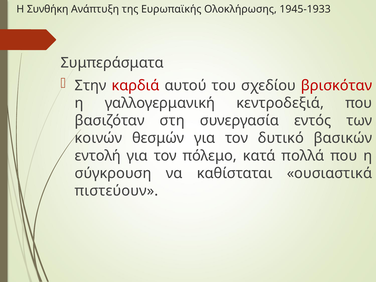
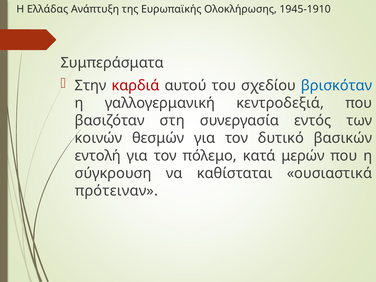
Συνθήκη: Συνθήκη -> Ελλάδας
1945-1933: 1945-1933 -> 1945-1910
βρισκόταν colour: red -> blue
πολλά: πολλά -> μερών
πιστεύουν: πιστεύουν -> πρότειναν
